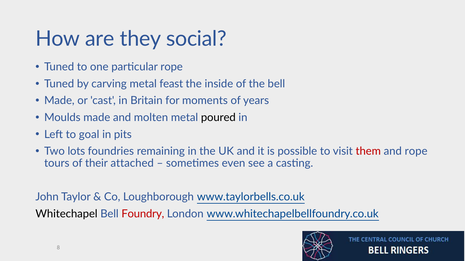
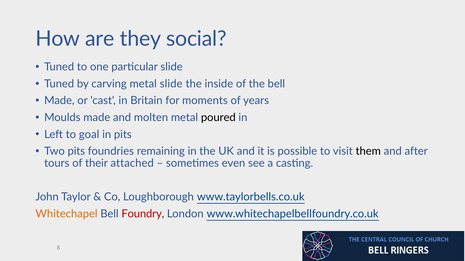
particular rope: rope -> slide
metal feast: feast -> slide
Two lots: lots -> pits
them colour: red -> black
and rope: rope -> after
Whitechapel colour: black -> orange
